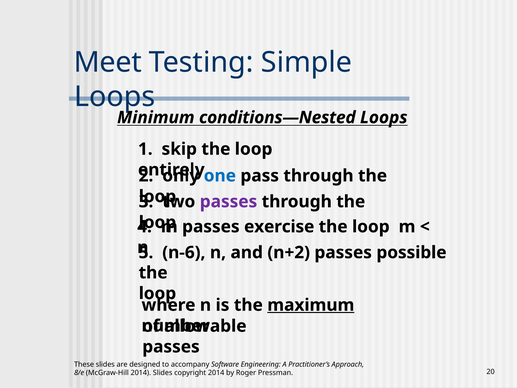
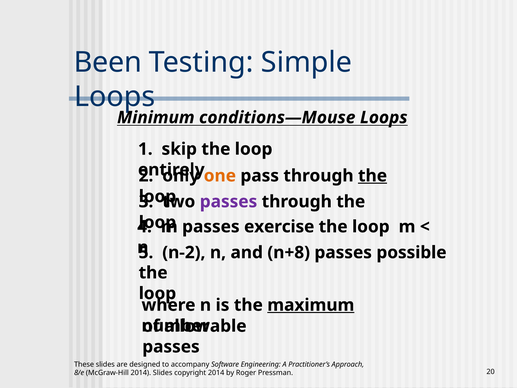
Meet: Meet -> Been
conditions—Nested: conditions—Nested -> conditions—Mouse
one colour: blue -> orange
the at (373, 176) underline: none -> present
n-6: n-6 -> n-2
n+2: n+2 -> n+8
